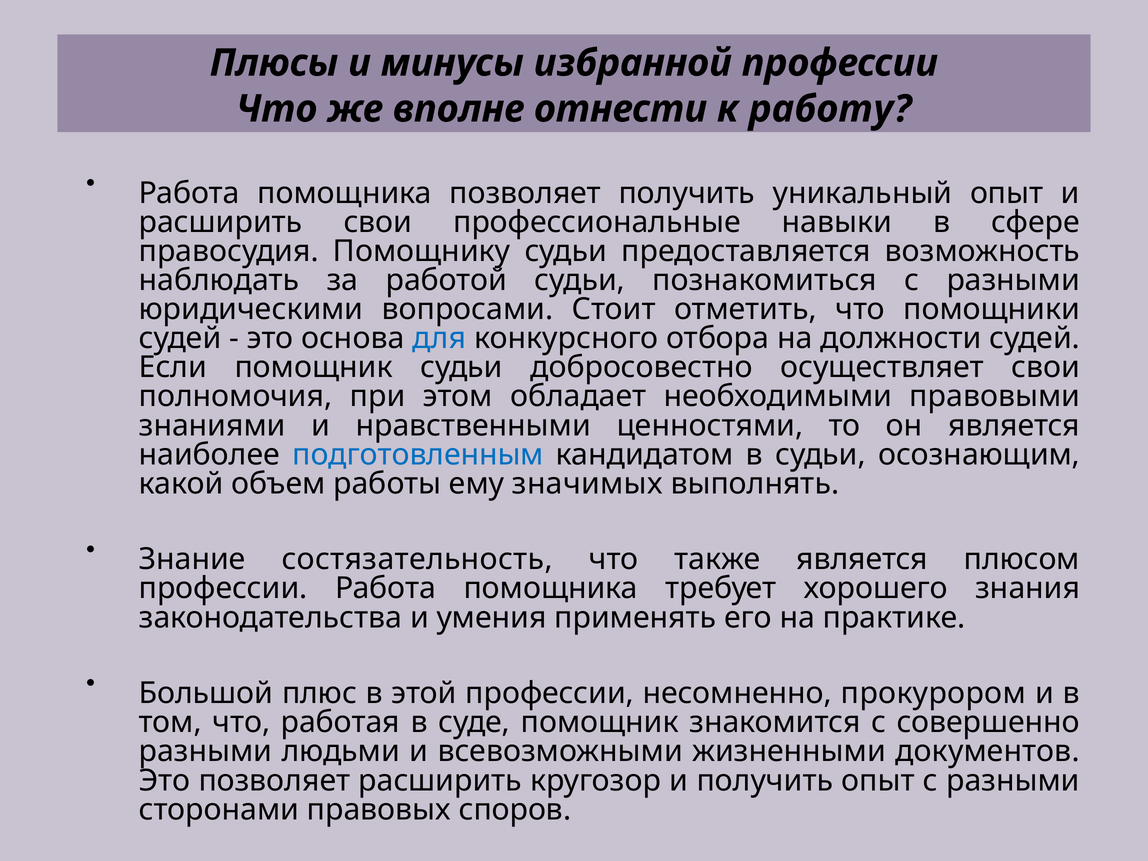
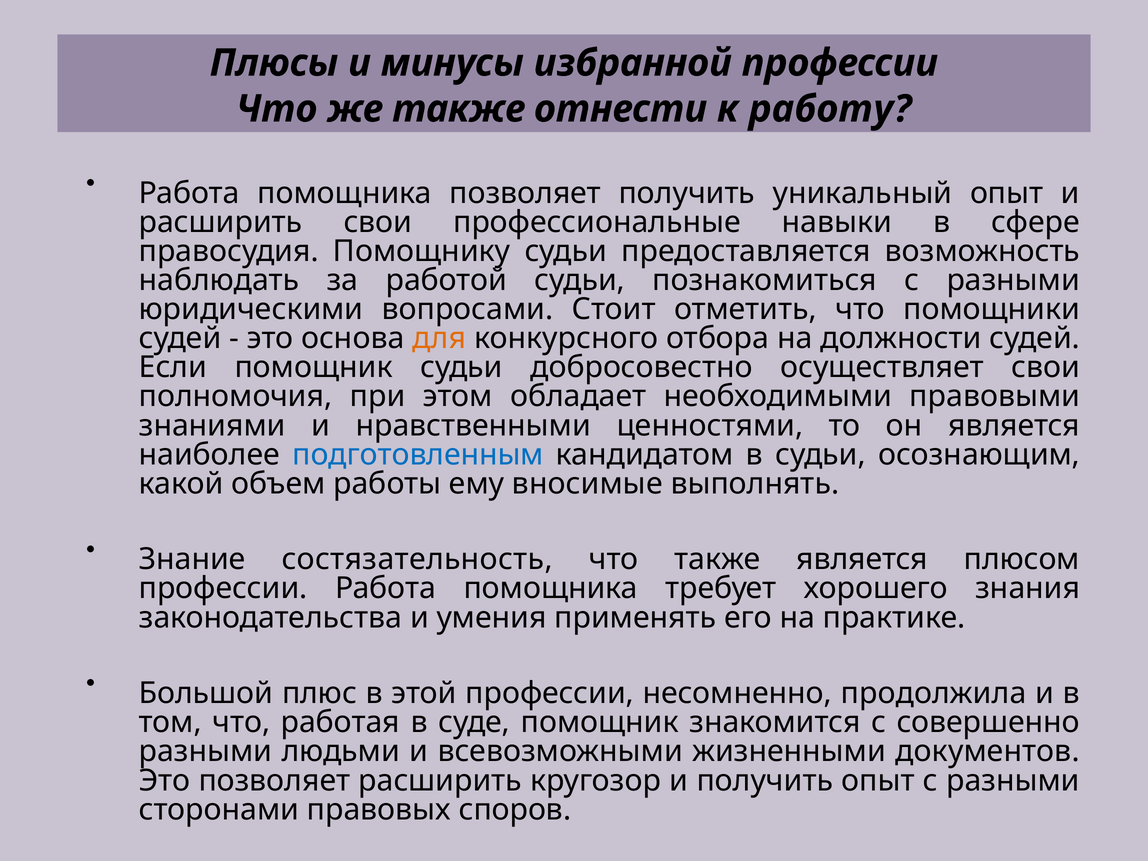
же вполне: вполне -> также
для colour: blue -> orange
значимых: значимых -> вносимые
прокурором: прокурором -> продолжила
